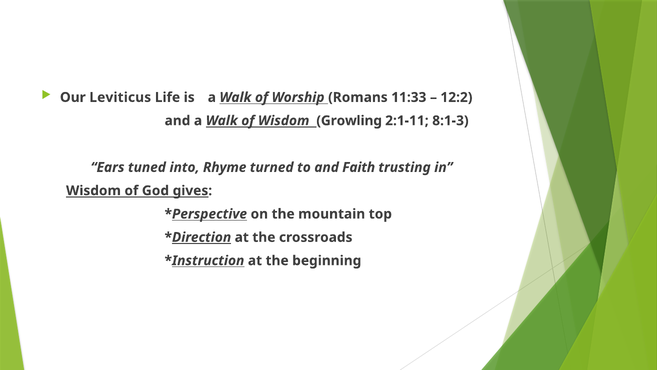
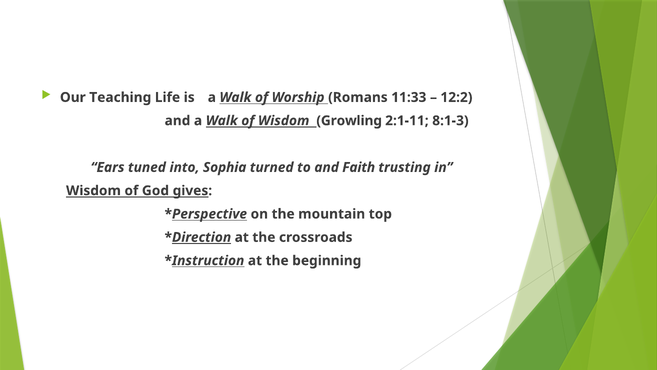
Leviticus: Leviticus -> Teaching
Rhyme: Rhyme -> Sophia
